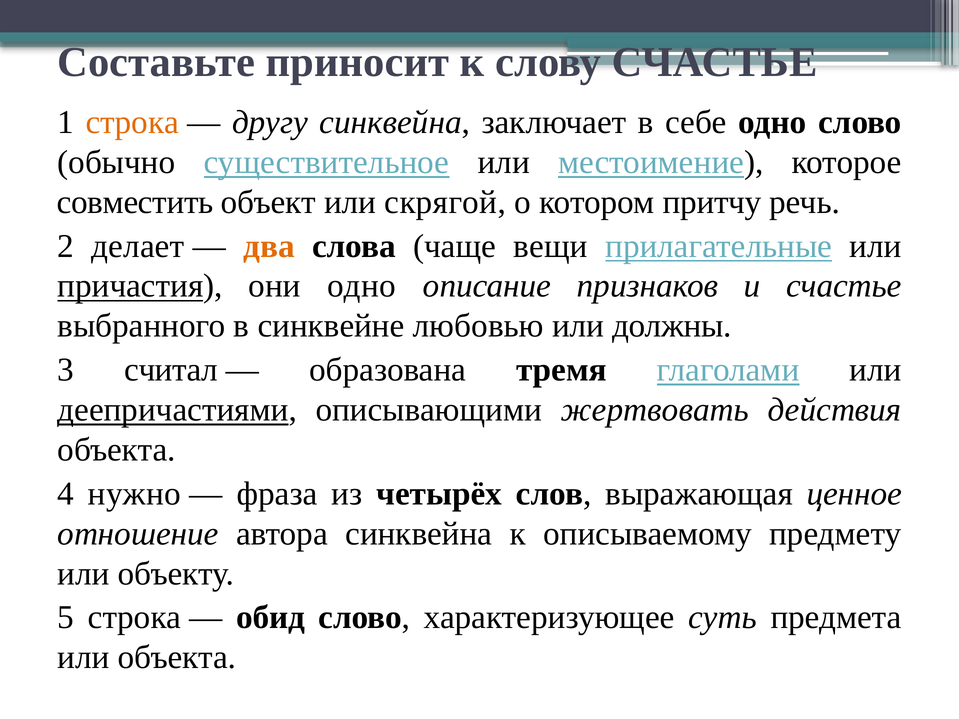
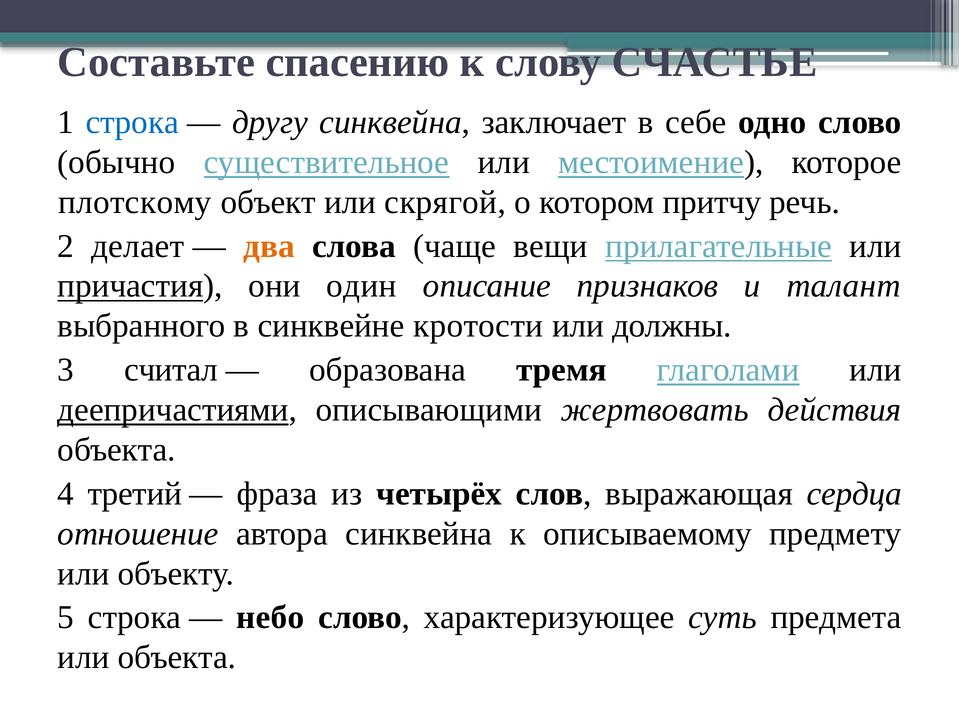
приносит: приносит -> спасению
строка at (132, 122) colour: orange -> blue
совместить: совместить -> плотскому
они одно: одно -> один
и счастье: счастье -> талант
любовью: любовью -> кротости
нужно: нужно -> третий
ценное: ценное -> сердца
обид: обид -> небо
